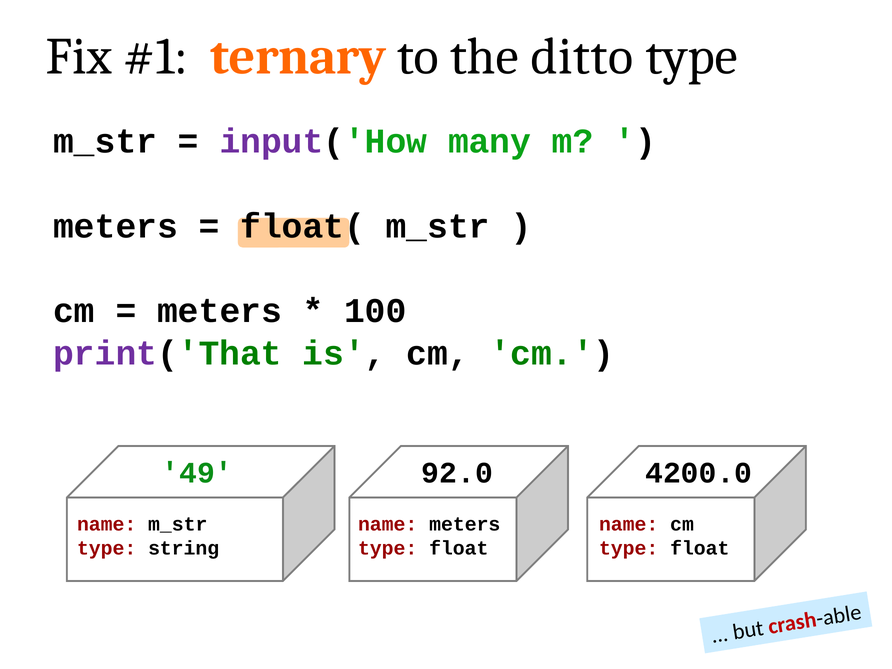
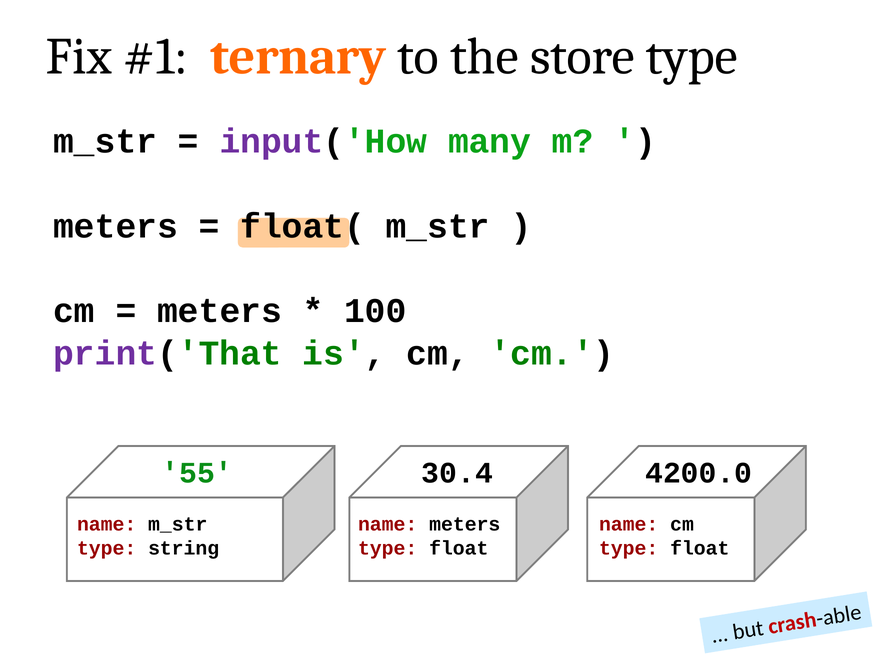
ditto: ditto -> store
49: 49 -> 55
92.0: 92.0 -> 30.4
